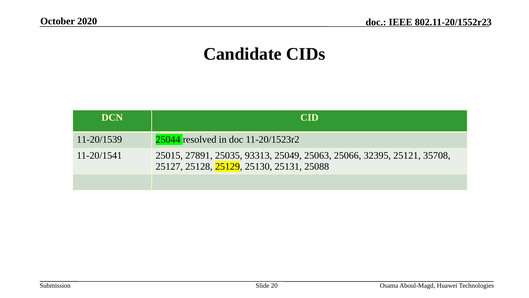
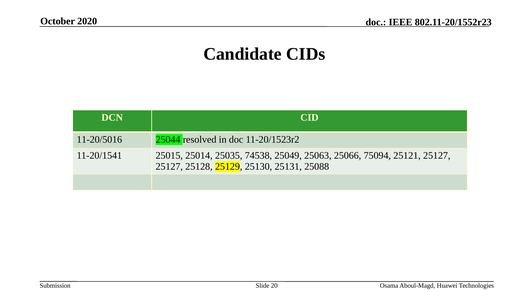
11-20/1539: 11-20/1539 -> 11-20/5016
27891: 27891 -> 25014
93313: 93313 -> 74538
32395: 32395 -> 75094
25121 35708: 35708 -> 25127
